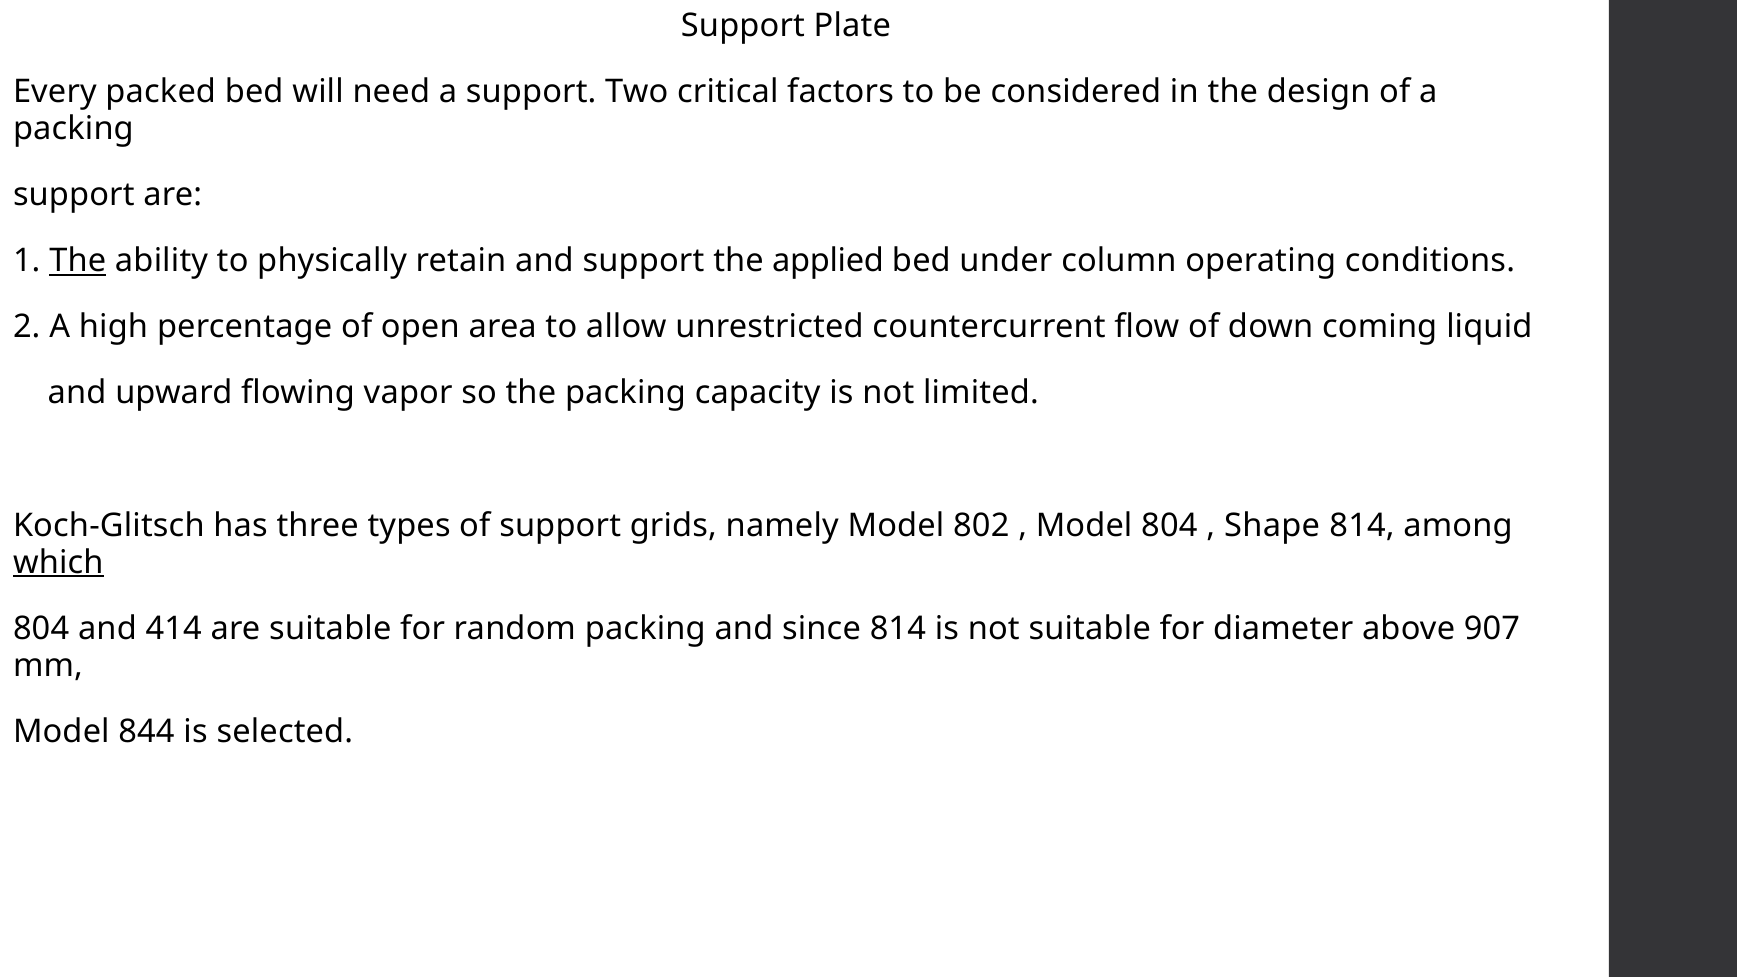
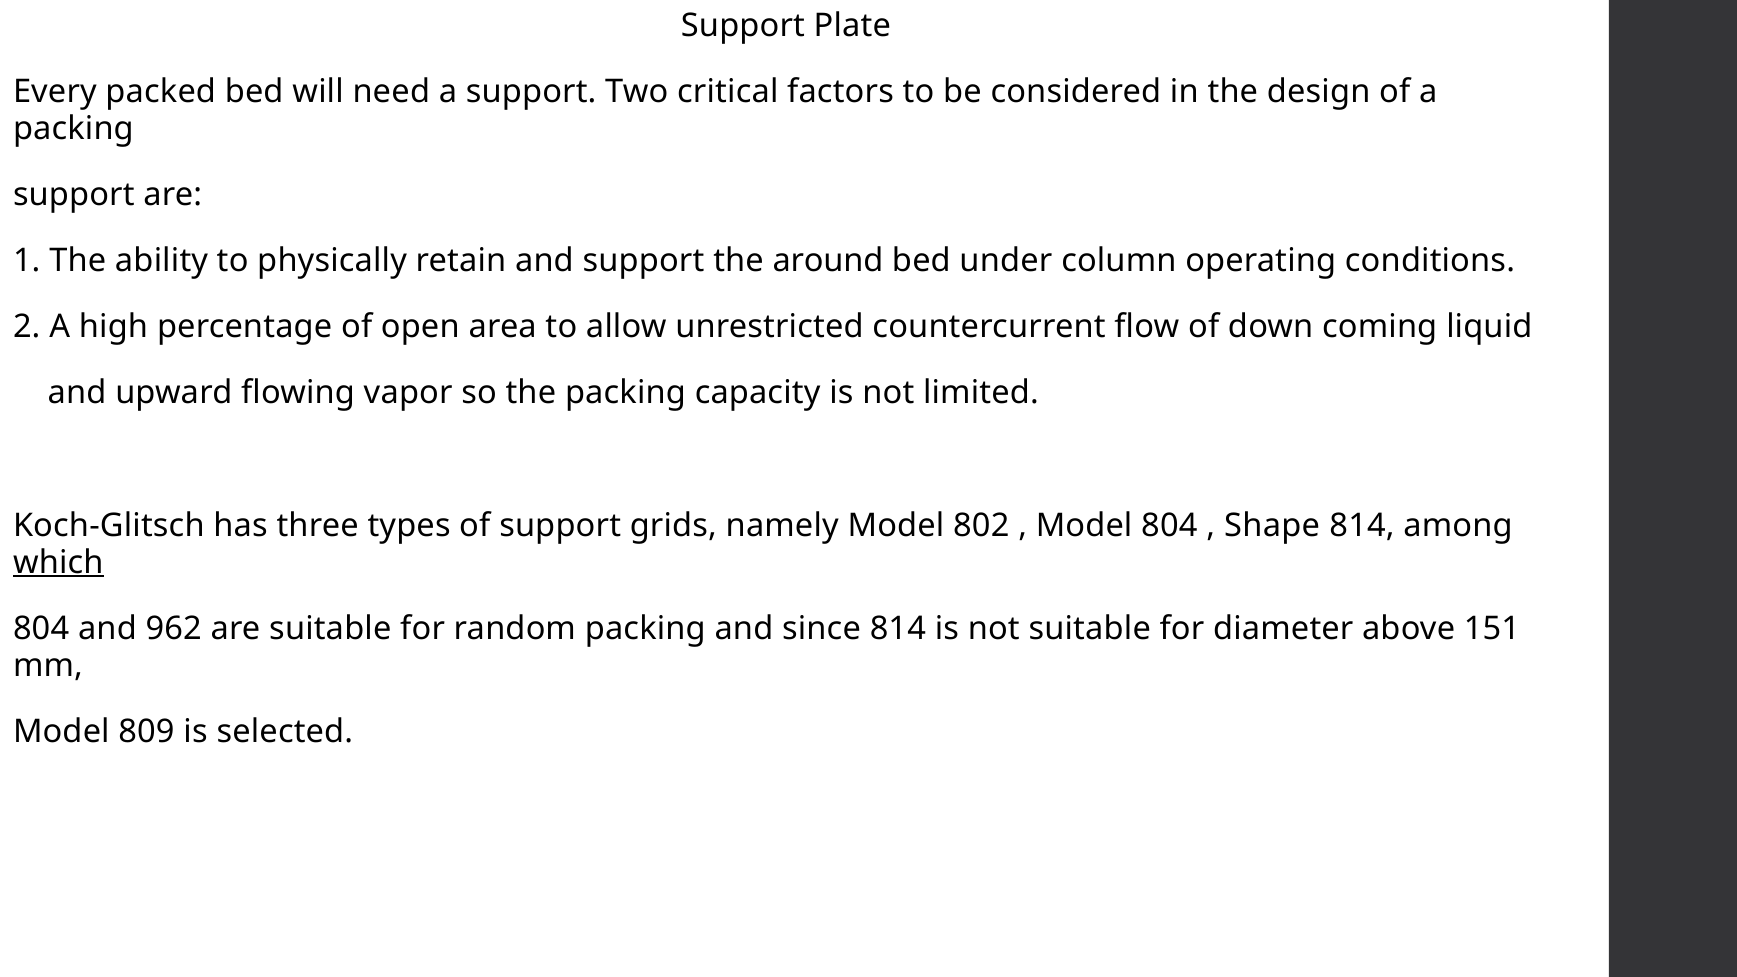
The at (78, 261) underline: present -> none
applied: applied -> around
414: 414 -> 962
907: 907 -> 151
844: 844 -> 809
